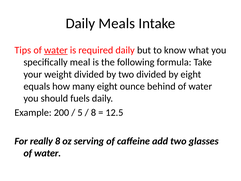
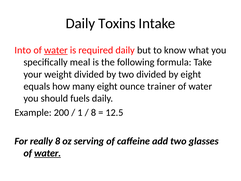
Meals: Meals -> Toxins
Tips: Tips -> Into
behind: behind -> trainer
5: 5 -> 1
water at (48, 153) underline: none -> present
